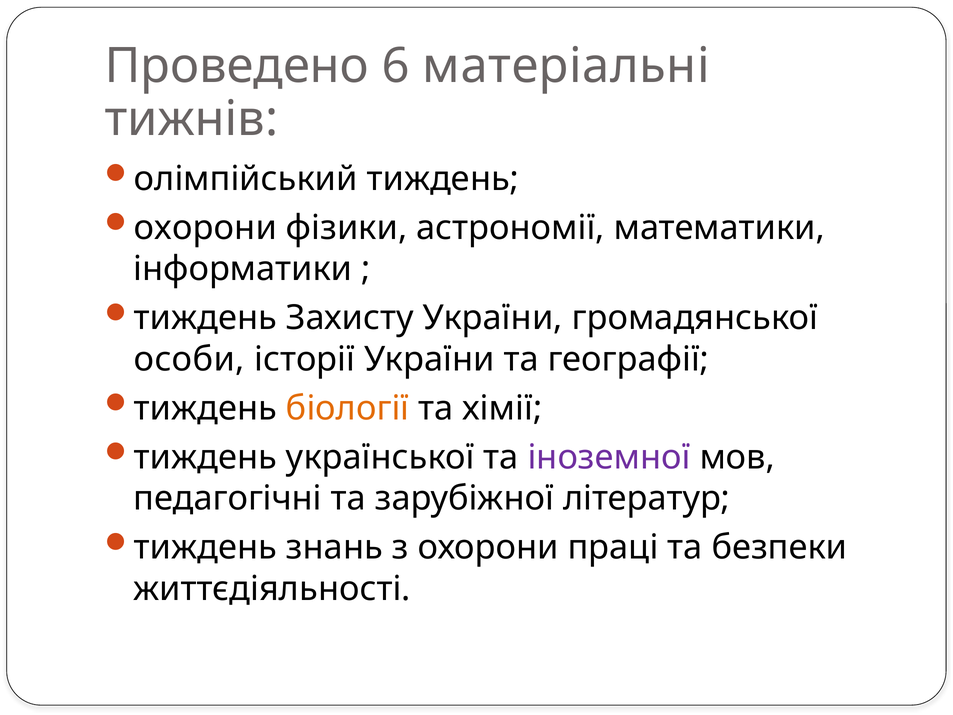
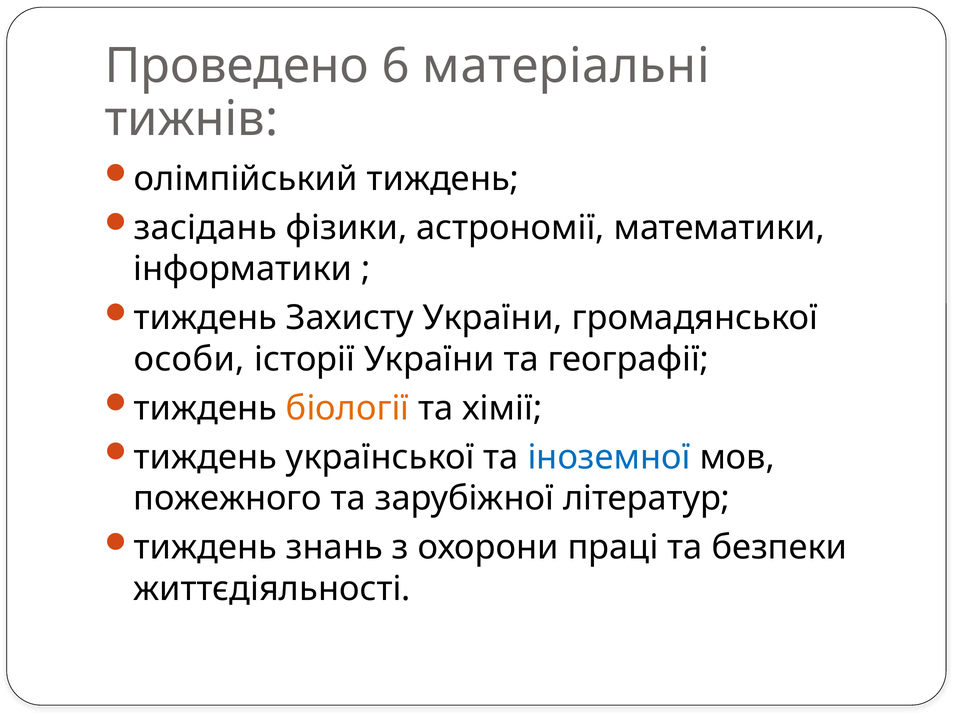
охорони at (205, 228): охорони -> засідань
іноземної colour: purple -> blue
педагогічні: педагогічні -> пожежного
